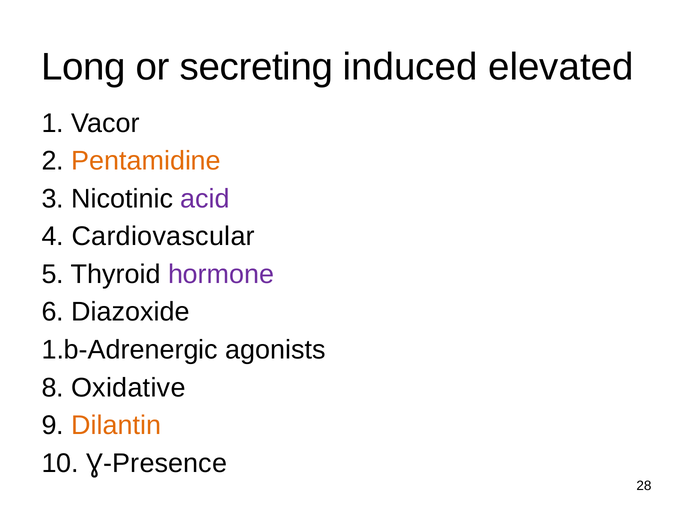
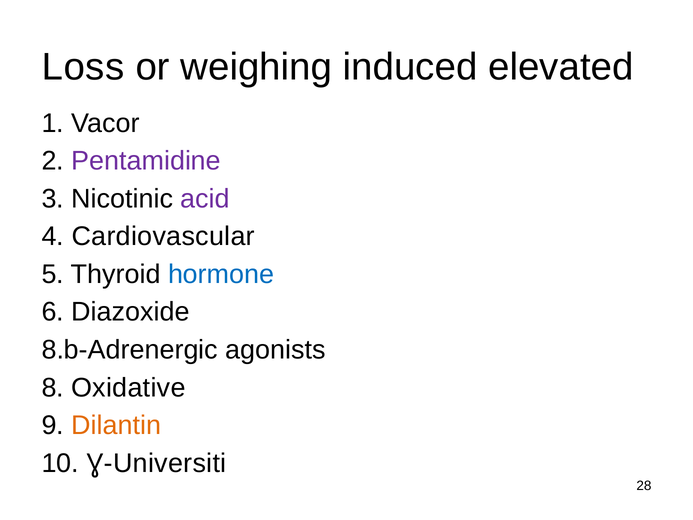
Long: Long -> Loss
secreting: secreting -> weighing
Pentamidine colour: orange -> purple
hormone colour: purple -> blue
1.b-Adrenergic: 1.b-Adrenergic -> 8.b-Adrenergic
Ɣ-Presence: Ɣ-Presence -> Ɣ-Universiti
